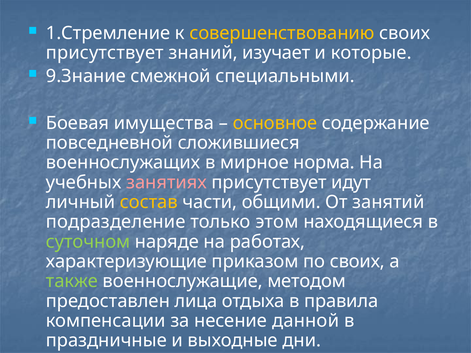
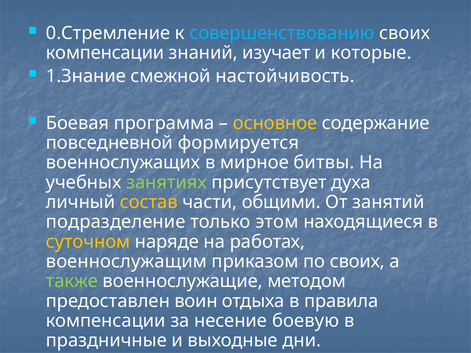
1.Стремление: 1.Стремление -> 0.Стремление
совершенствованию colour: yellow -> light blue
присутствует at (105, 53): присутствует -> компенсации
9.Знание: 9.Знание -> 1.Знание
специальными: специальными -> настойчивость
имущества: имущества -> программа
сложившиеся: сложившиеся -> формируется
норма: норма -> битвы
занятиях colour: pink -> light green
идут: идут -> духа
суточном colour: light green -> yellow
характеризующие: характеризующие -> военнослужащим
лица: лица -> воин
данной: данной -> боевую
